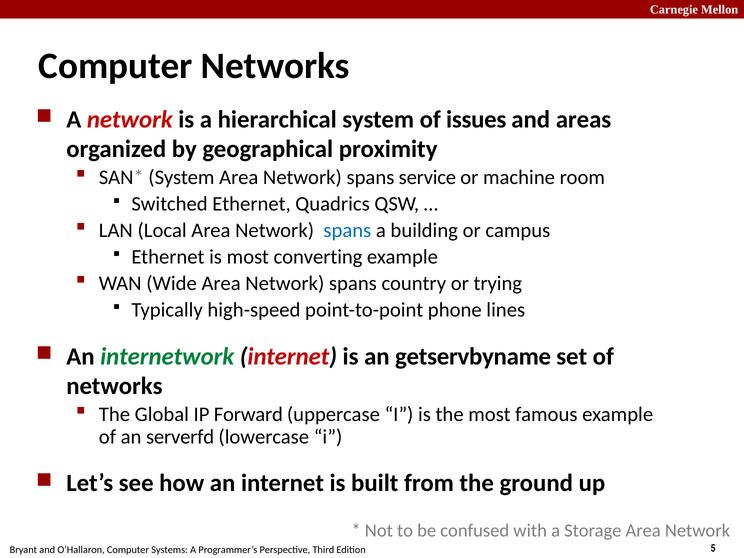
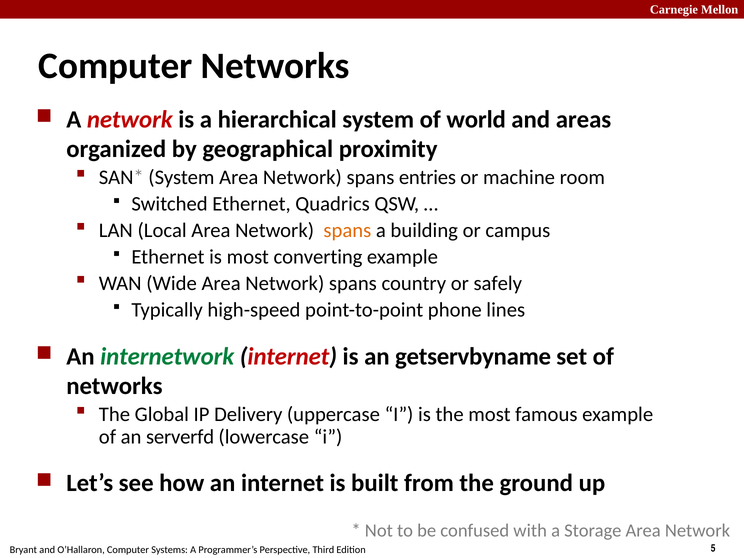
issues: issues -> world
service: service -> entries
spans at (347, 231) colour: blue -> orange
trying: trying -> safely
Forward: Forward -> Delivery
